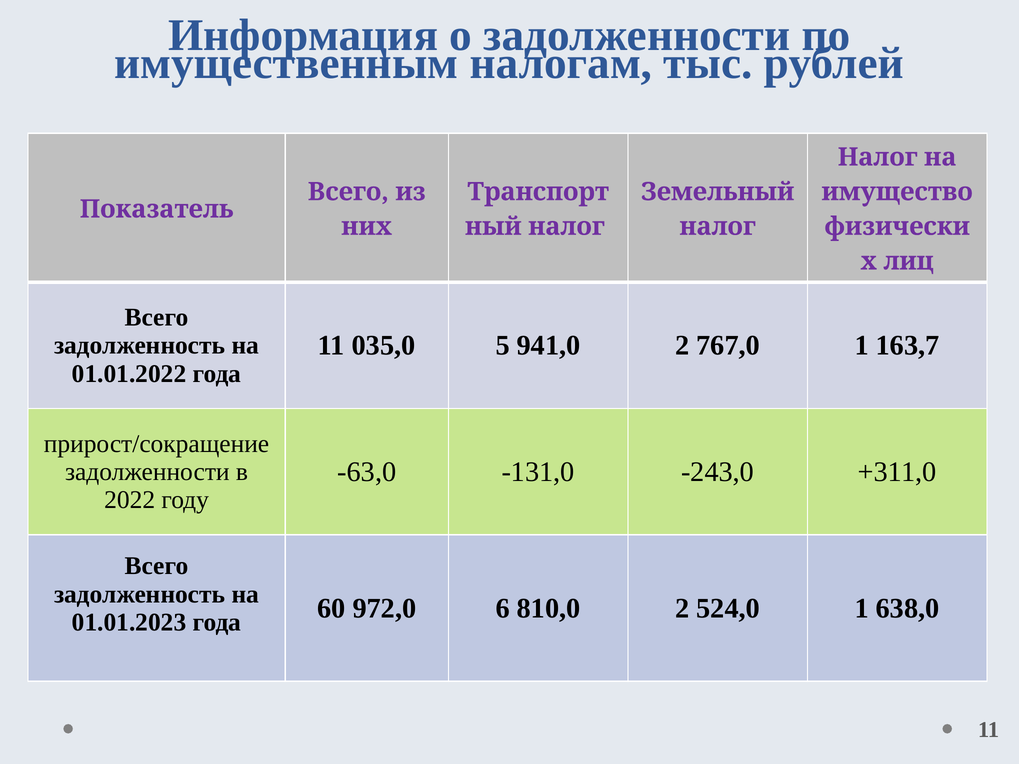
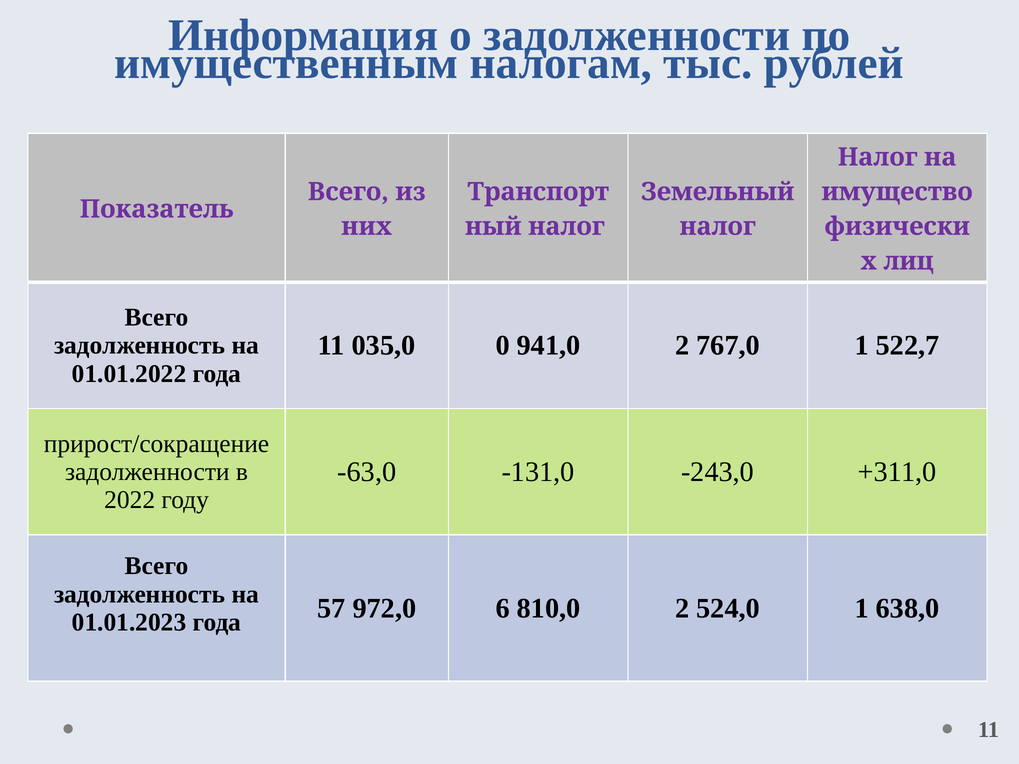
5: 5 -> 0
163,7: 163,7 -> 522,7
60: 60 -> 57
